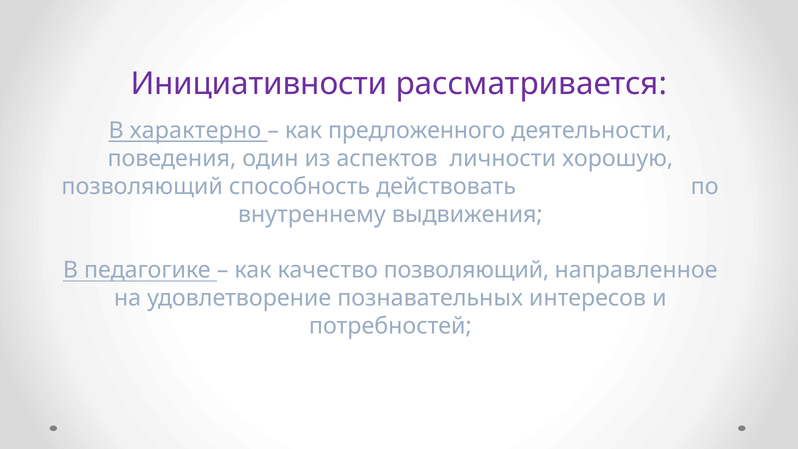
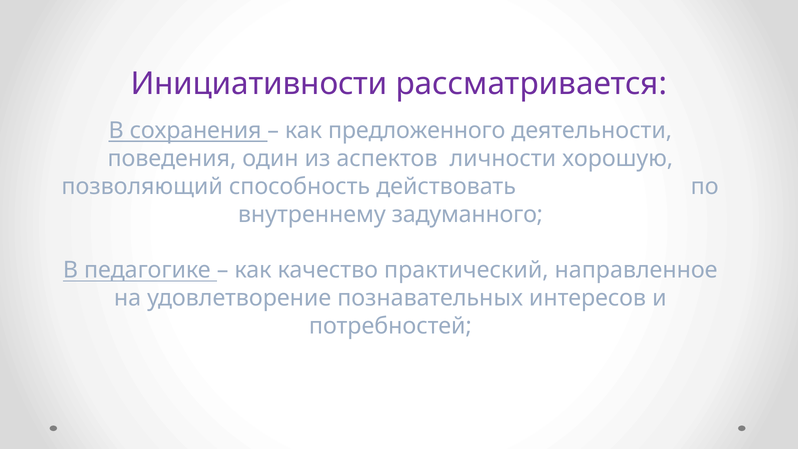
характерно: характерно -> сохранения
выдвижения: выдвижения -> задуманного
качество позволяющий: позволяющий -> практический
